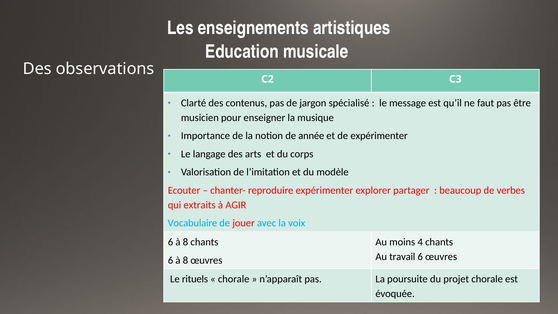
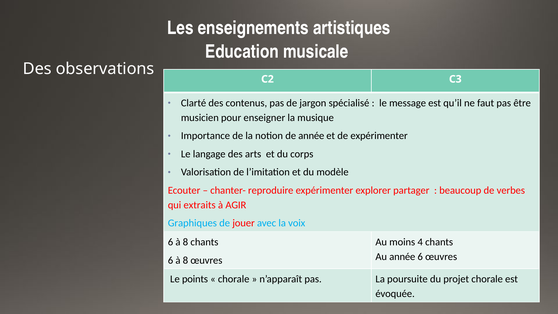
Vocabulaire: Vocabulaire -> Graphiques
Au travail: travail -> année
rituels: rituels -> points
